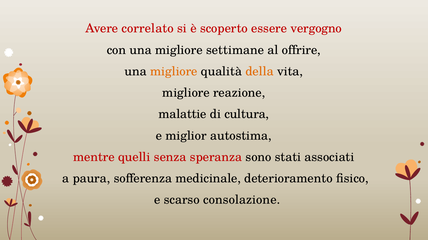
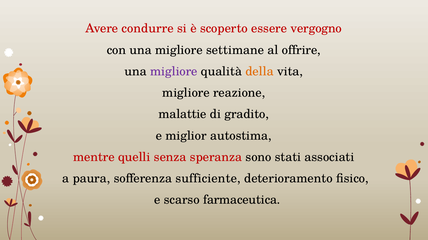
correlato: correlato -> condurre
migliore at (174, 72) colour: orange -> purple
cultura: cultura -> gradito
medicinale: medicinale -> sufficiente
consolazione: consolazione -> farmaceutica
